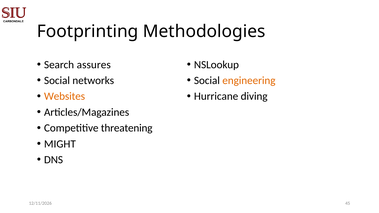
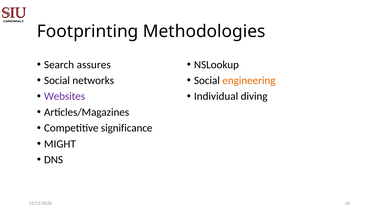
Websites colour: orange -> purple
Hurricane: Hurricane -> Individual
threatening: threatening -> significance
